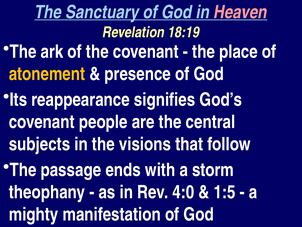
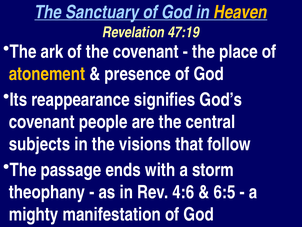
Heaven colour: pink -> yellow
18:19: 18:19 -> 47:19
4:0: 4:0 -> 4:6
1:5: 1:5 -> 6:5
